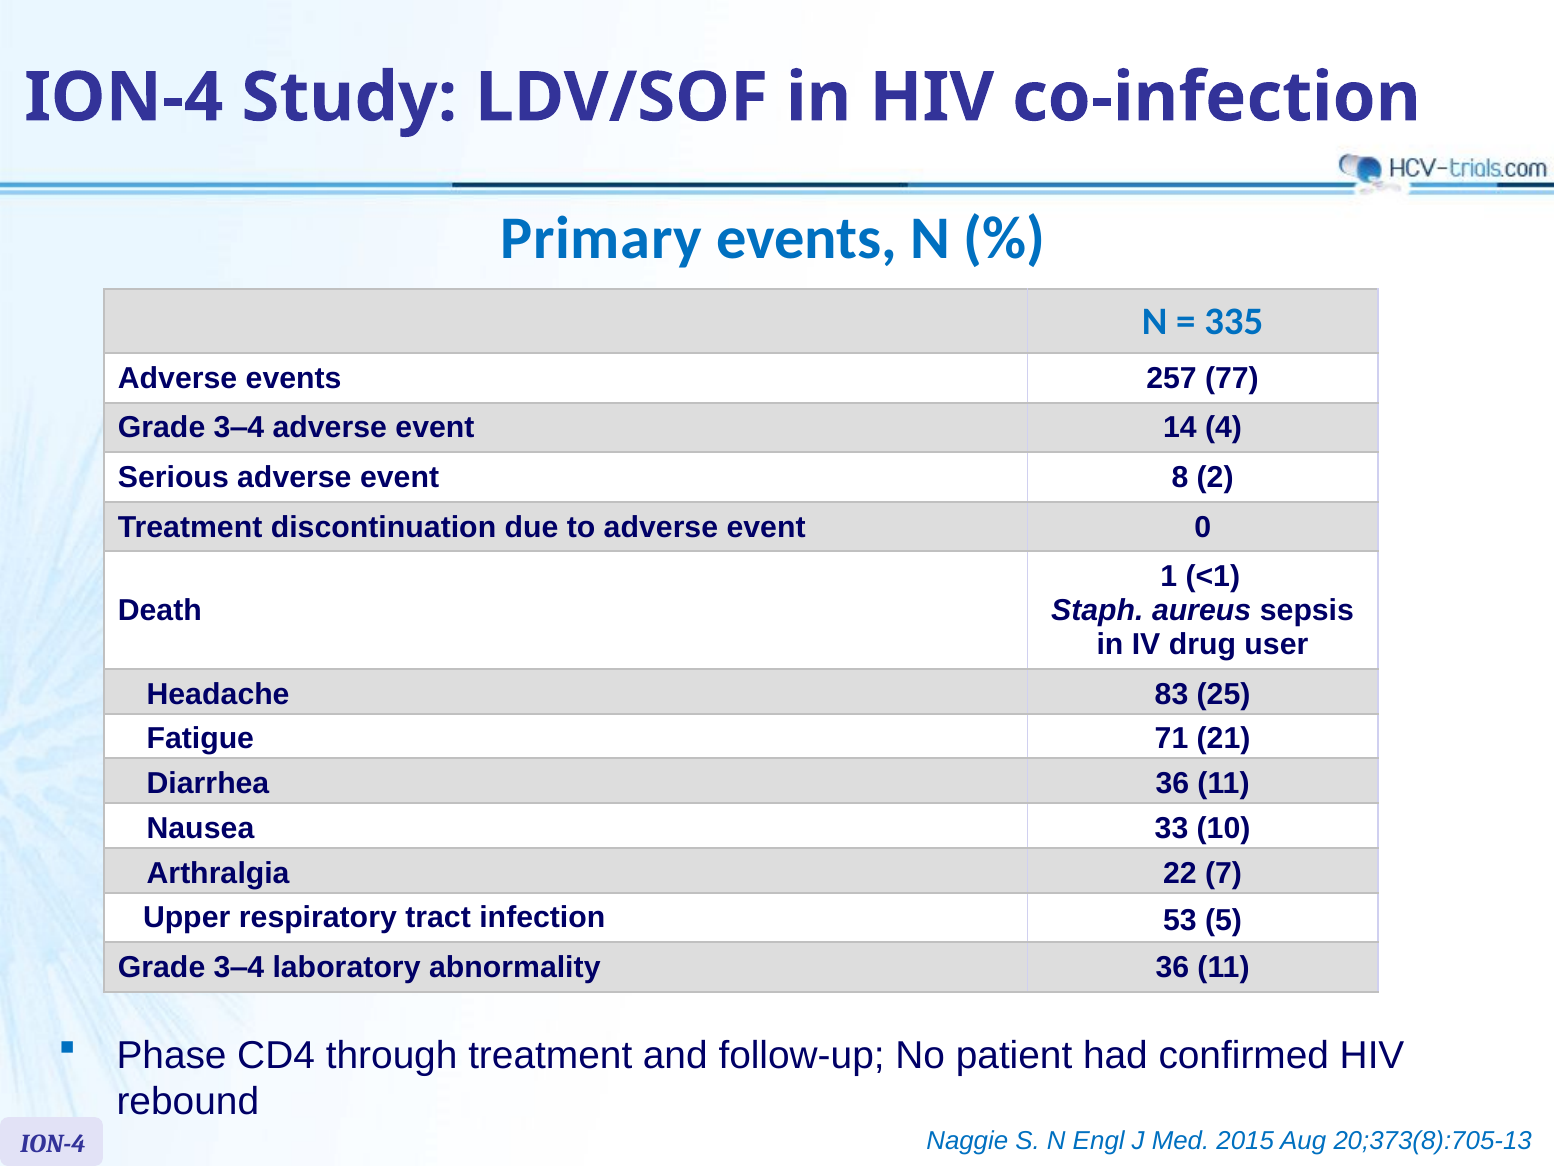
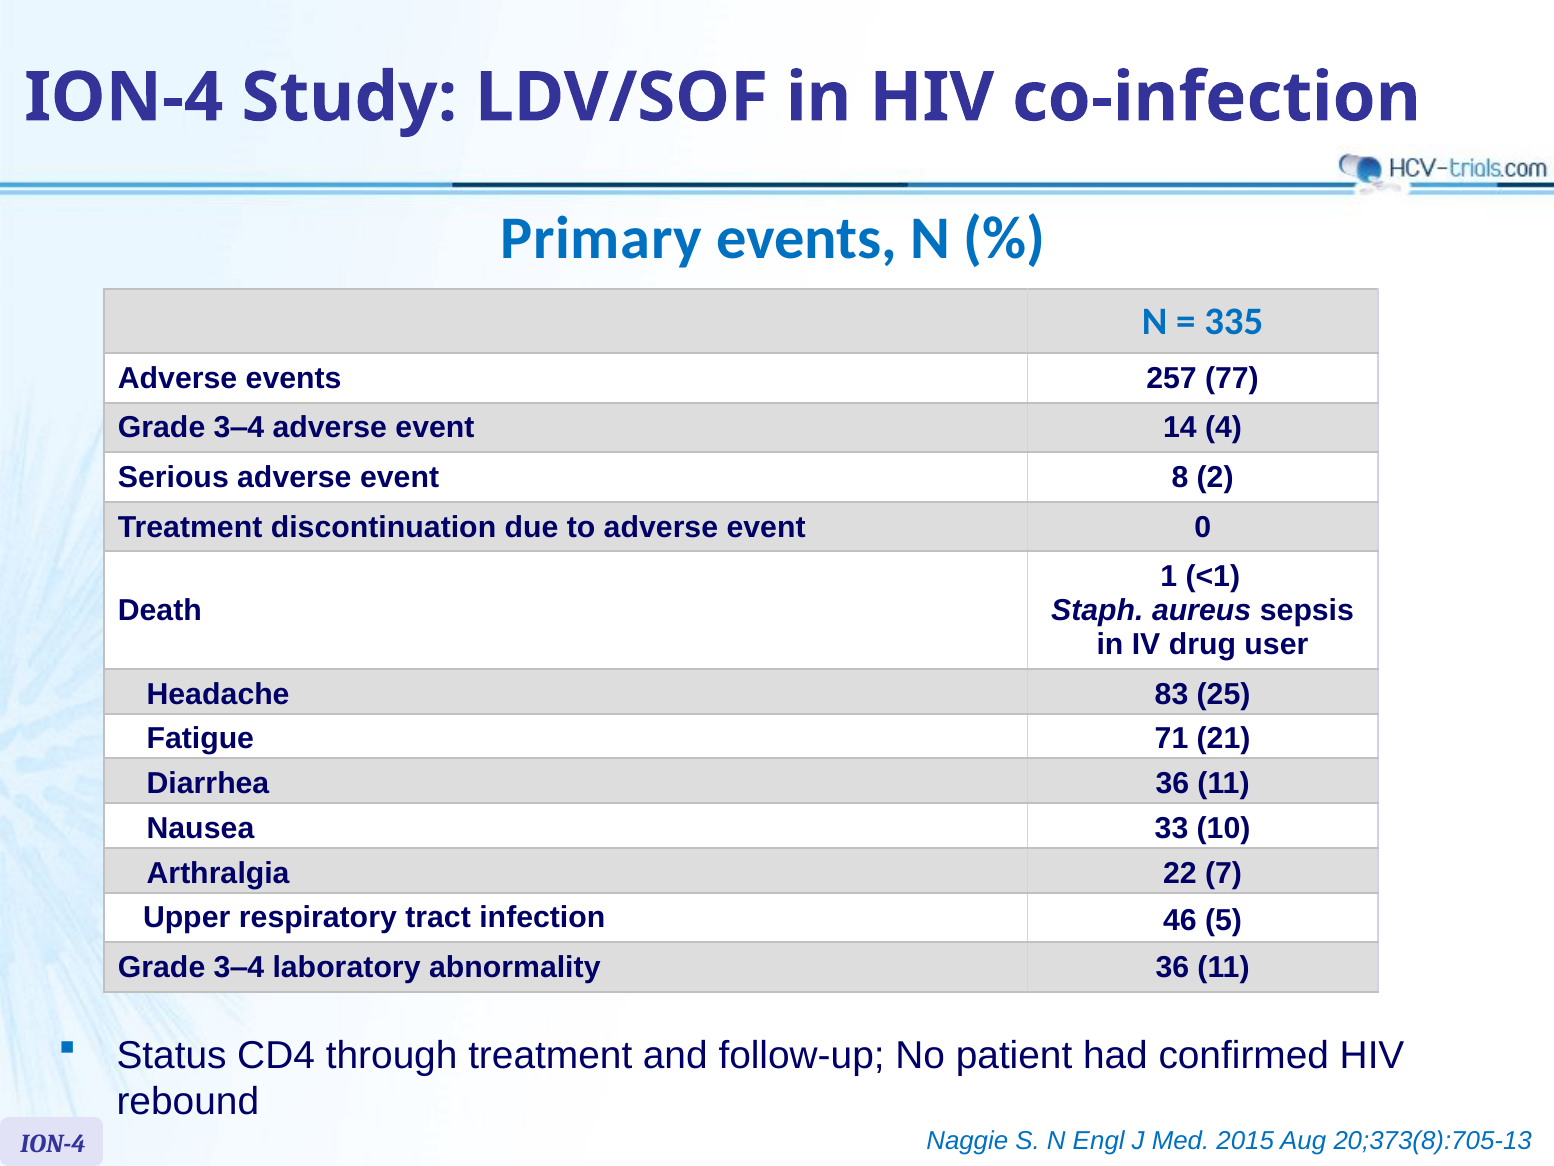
53: 53 -> 46
Phase: Phase -> Status
